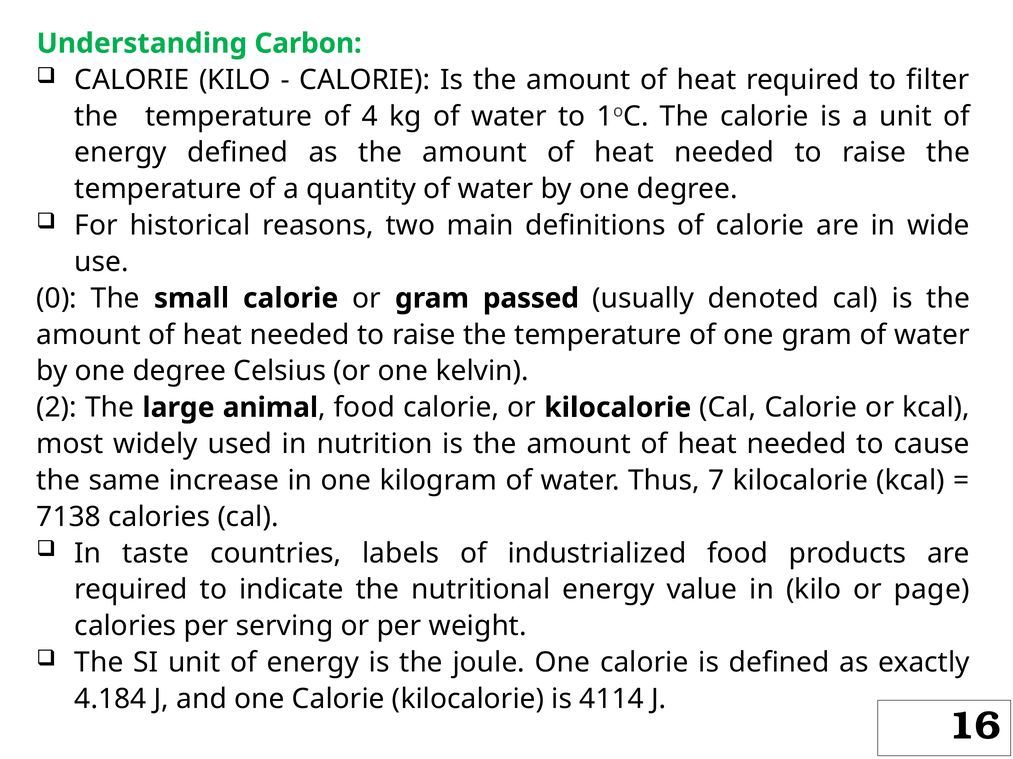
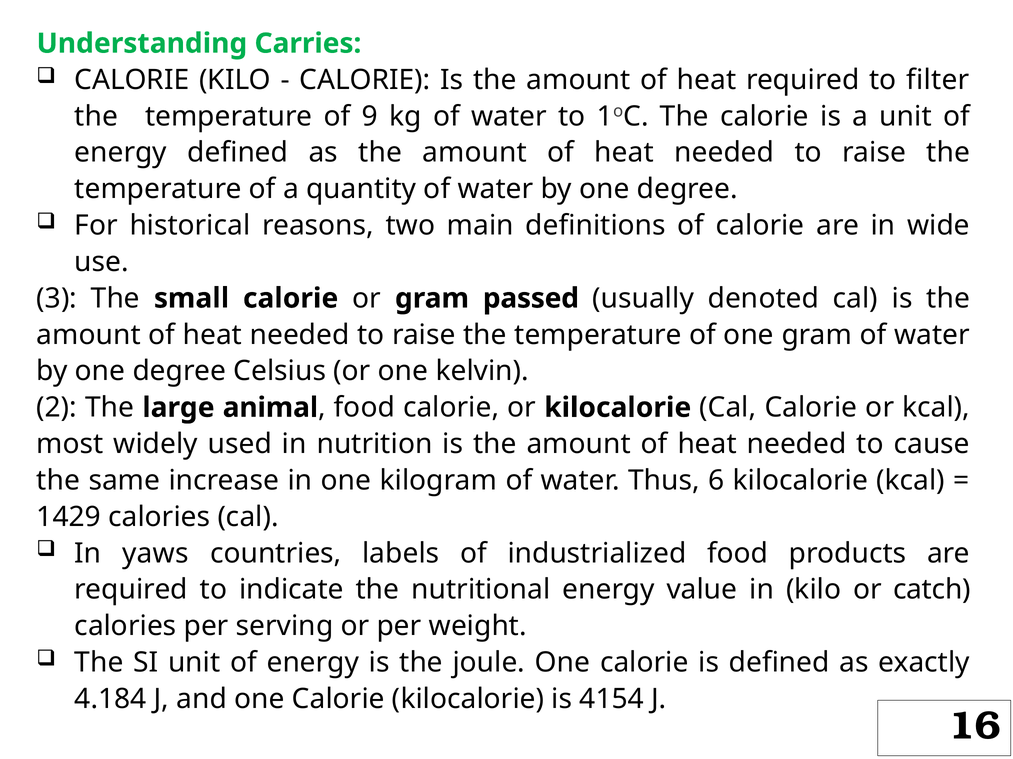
Carbon: Carbon -> Carries
4: 4 -> 9
0: 0 -> 3
7: 7 -> 6
7138: 7138 -> 1429
taste: taste -> yaws
page: page -> catch
4114: 4114 -> 4154
